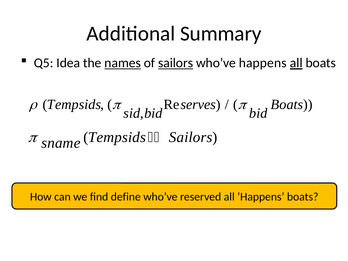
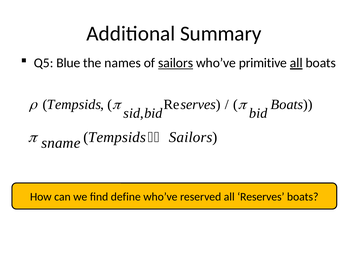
Idea: Idea -> Blue
names underline: present -> none
who’ve happens: happens -> primitive
all Happens: Happens -> Reserves
